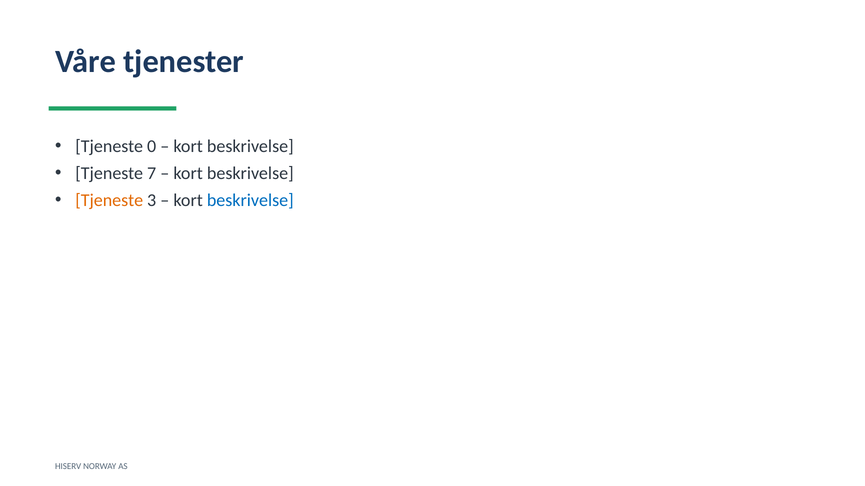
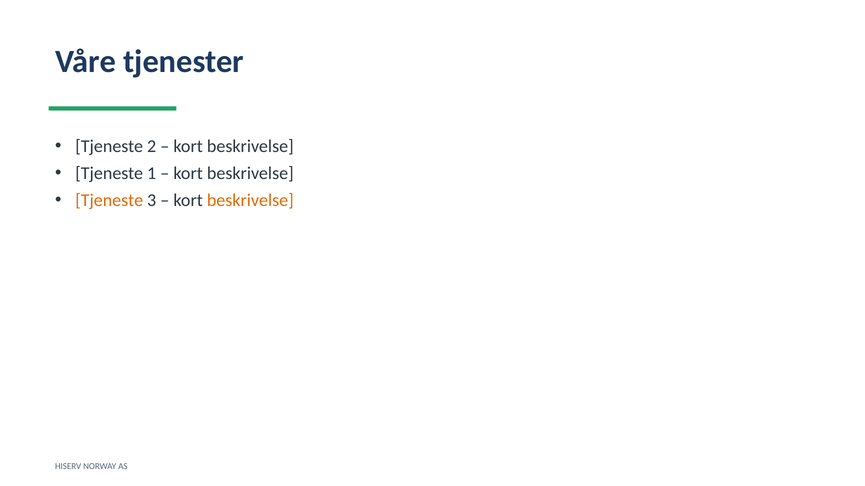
0: 0 -> 2
7: 7 -> 1
beskrivelse at (250, 201) colour: blue -> orange
